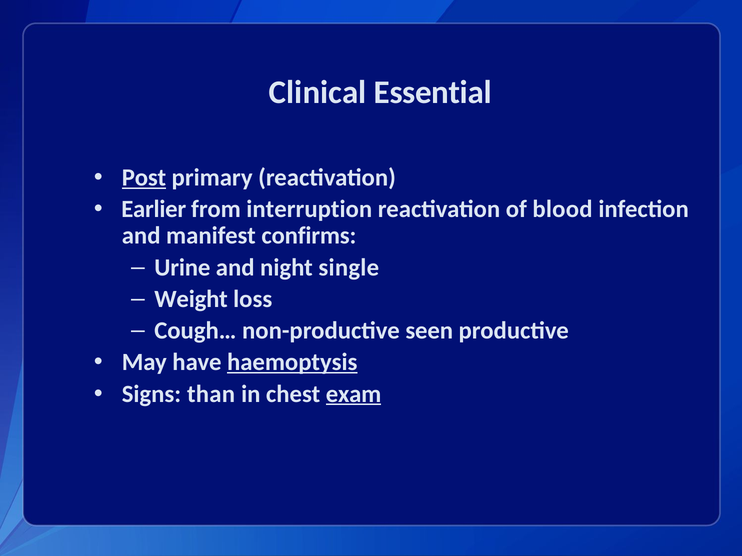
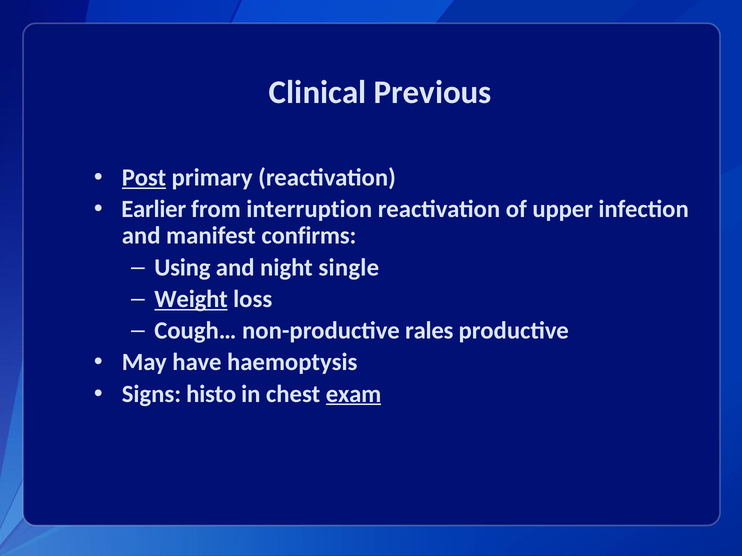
Essential: Essential -> Previous
blood: blood -> upper
Urine: Urine -> Using
Weight underline: none -> present
seen: seen -> rales
haemoptysis underline: present -> none
than: than -> histo
